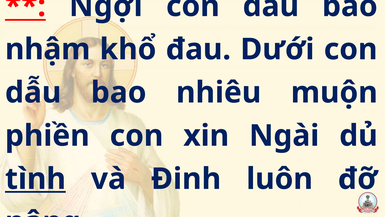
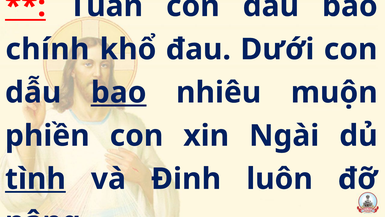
Ngợi: Ngợi -> Tuấn
nhậm: nhậm -> chính
bao at (119, 92) underline: none -> present
